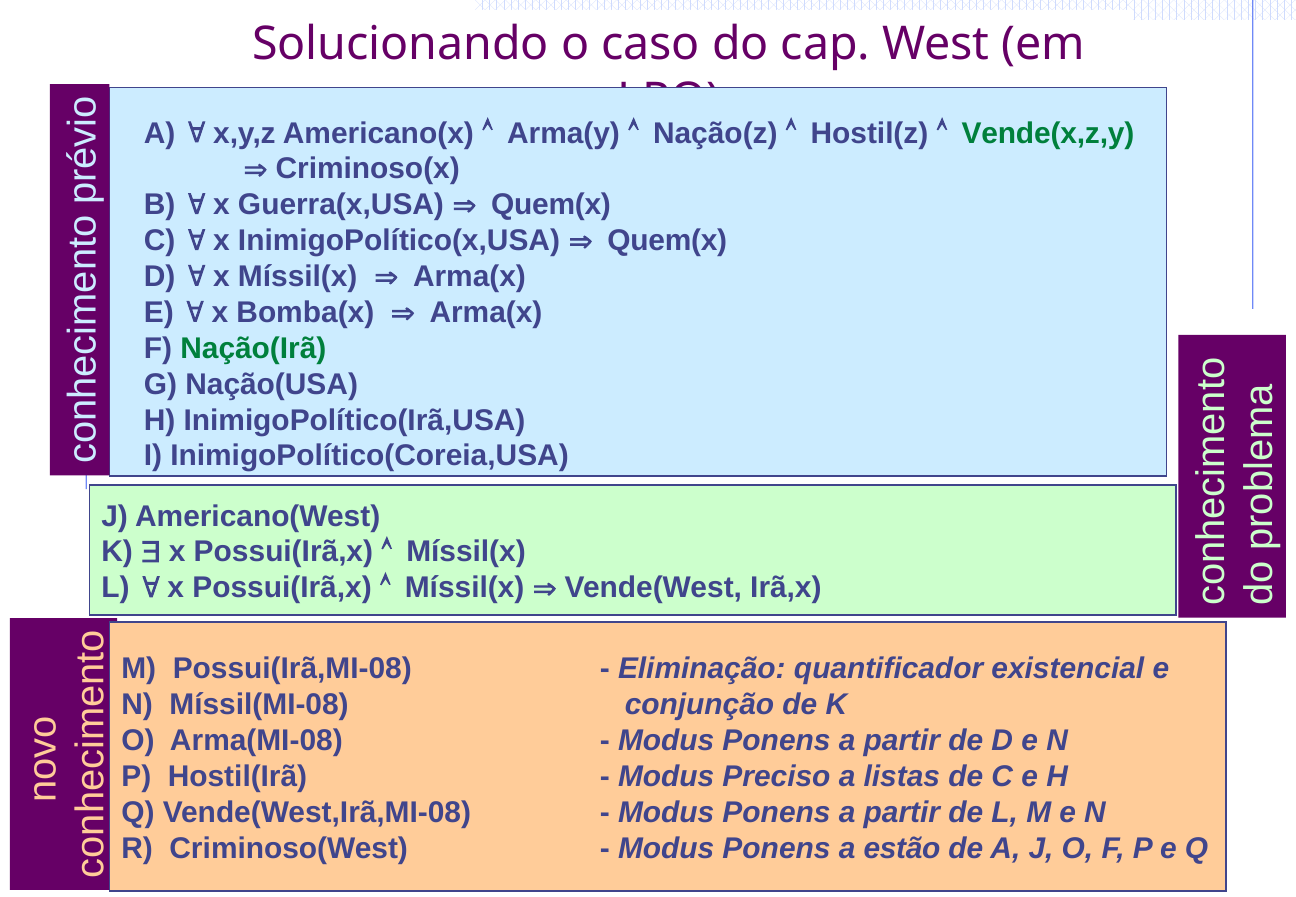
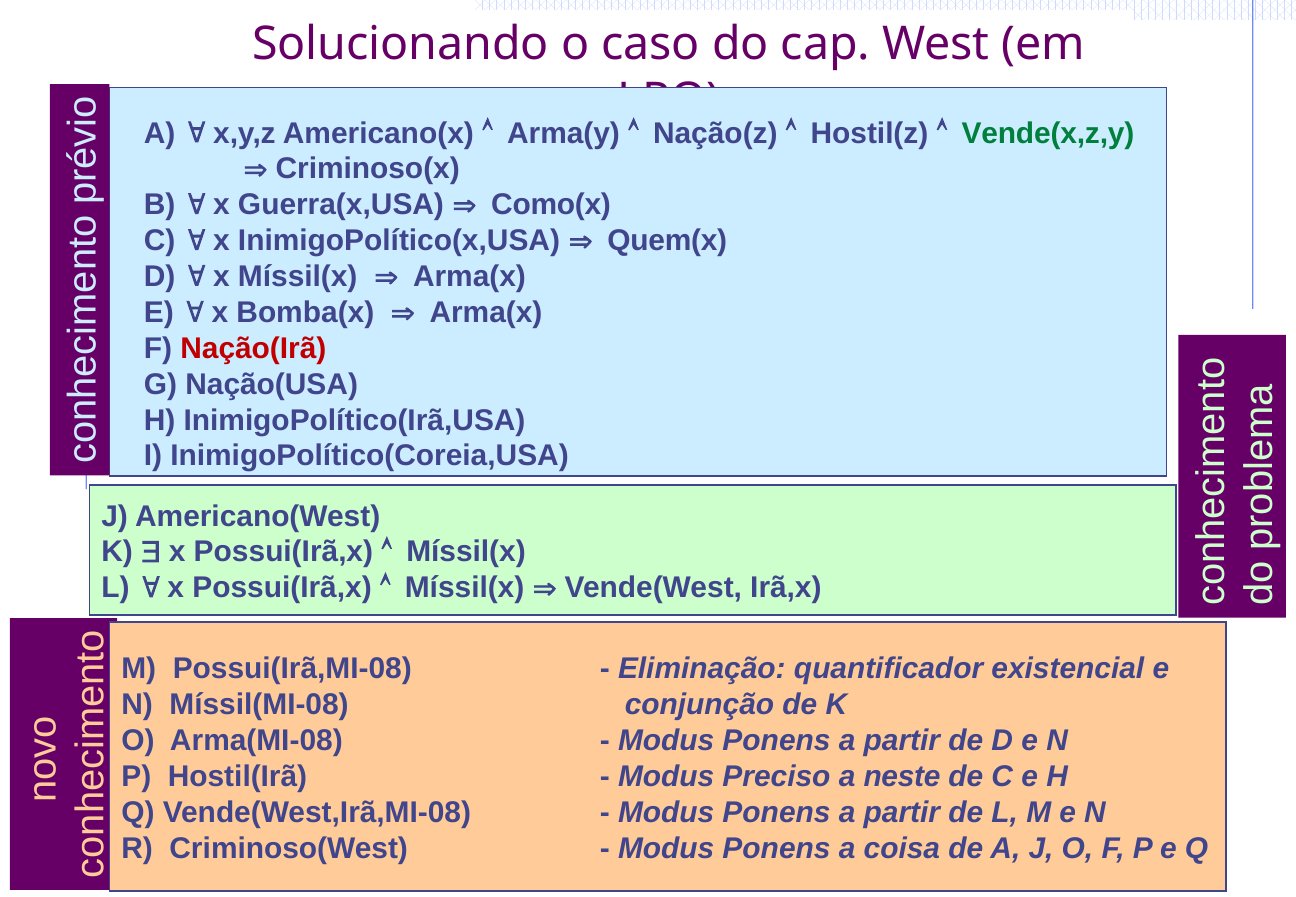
Guerra(x,USA Þ Quem(x: Quem(x -> Como(x
Nação(Irã colour: green -> red
listas: listas -> neste
estão: estão -> coisa
